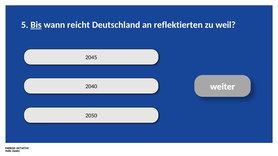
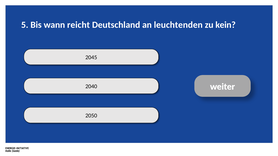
Bis underline: present -> none
reflektierten: reflektierten -> leuchtenden
weil: weil -> kein
